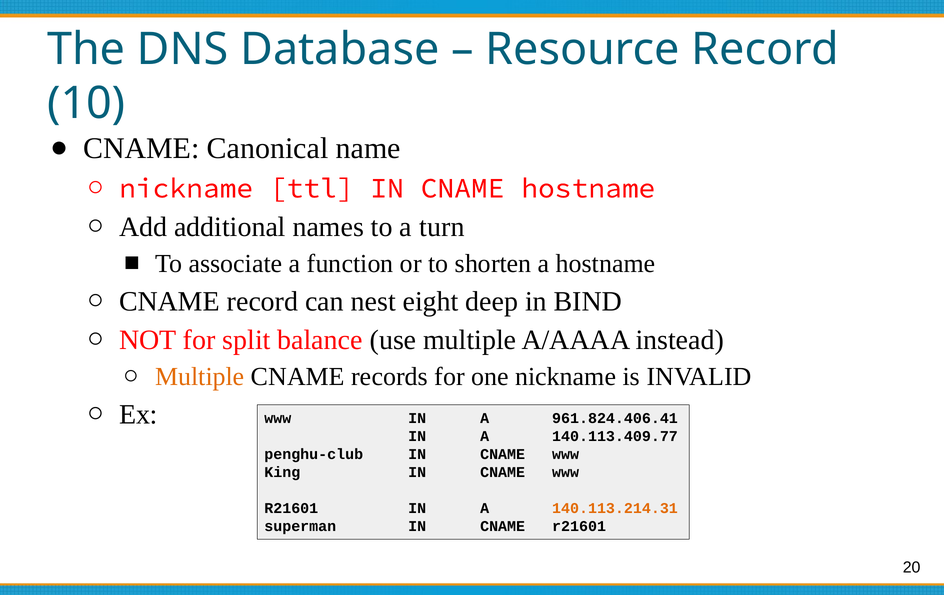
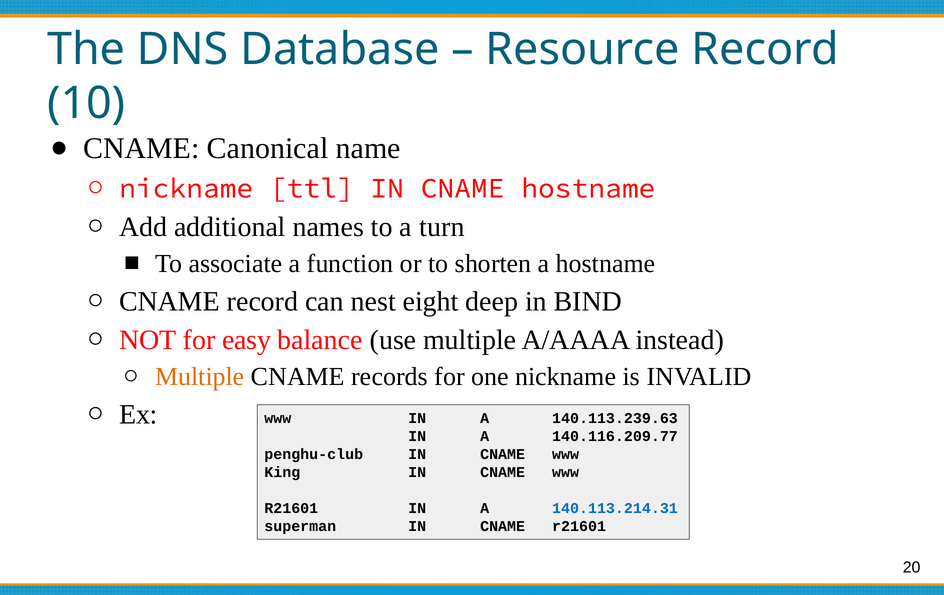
split: split -> easy
961.824.406.41: 961.824.406.41 -> 140.113.239.63
140.113.409.77: 140.113.409.77 -> 140.116.209.77
140.113.214.31 colour: orange -> blue
